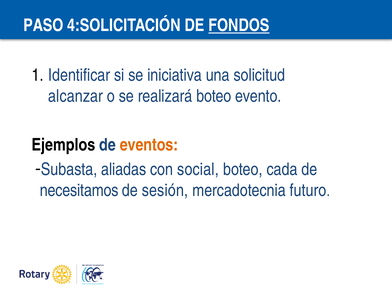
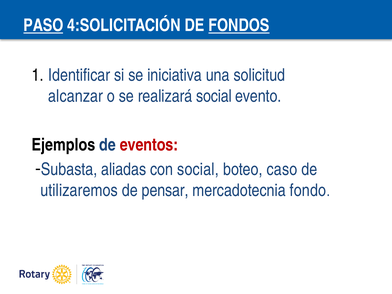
PASO underline: none -> present
realizará boteo: boteo -> social
eventos colour: orange -> red
cada: cada -> caso
necesitamos: necesitamos -> utilizaremos
sesión: sesión -> pensar
futuro: futuro -> fondo
